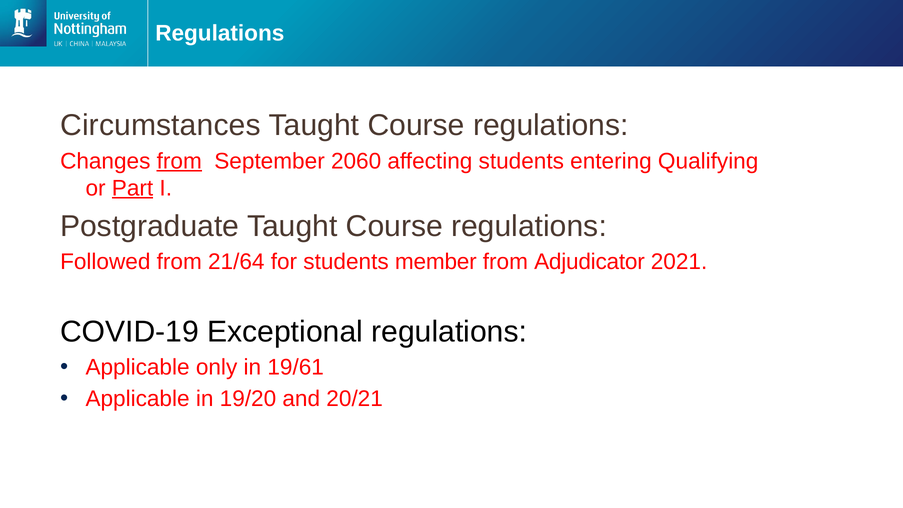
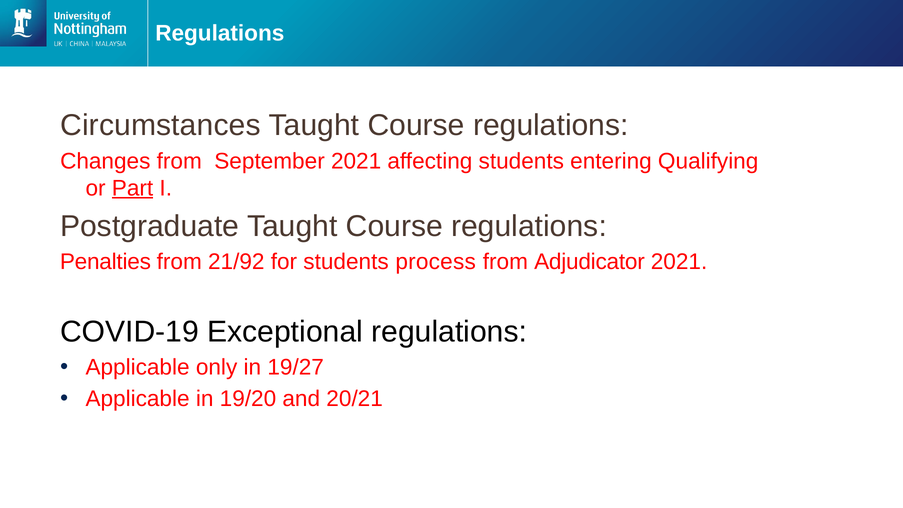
from at (179, 161) underline: present -> none
September 2060: 2060 -> 2021
Followed: Followed -> Penalties
21/64: 21/64 -> 21/92
member: member -> process
19/61: 19/61 -> 19/27
